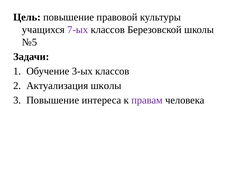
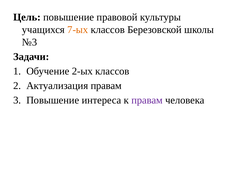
7-ых colour: purple -> orange
№5: №5 -> №3
3-ых: 3-ых -> 2-ых
Актуализация школы: школы -> правам
